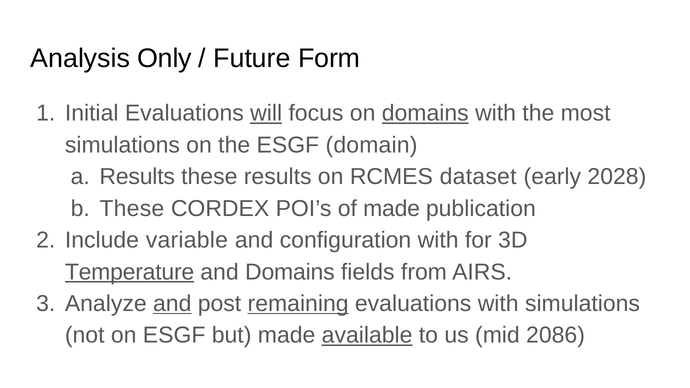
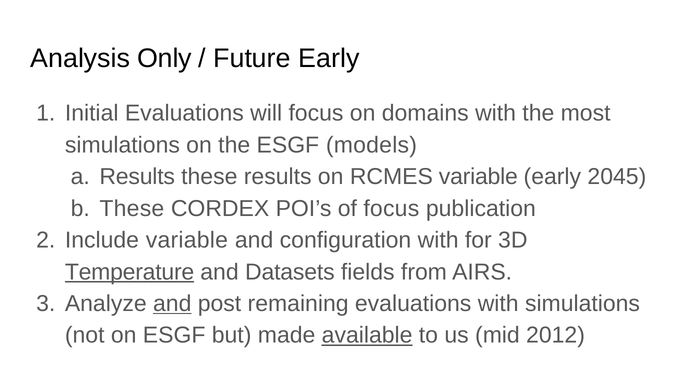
Future Form: Form -> Early
will underline: present -> none
domains at (425, 113) underline: present -> none
domain: domain -> models
RCMES dataset: dataset -> variable
2028: 2028 -> 2045
of made: made -> focus
and Domains: Domains -> Datasets
remaining underline: present -> none
2086: 2086 -> 2012
